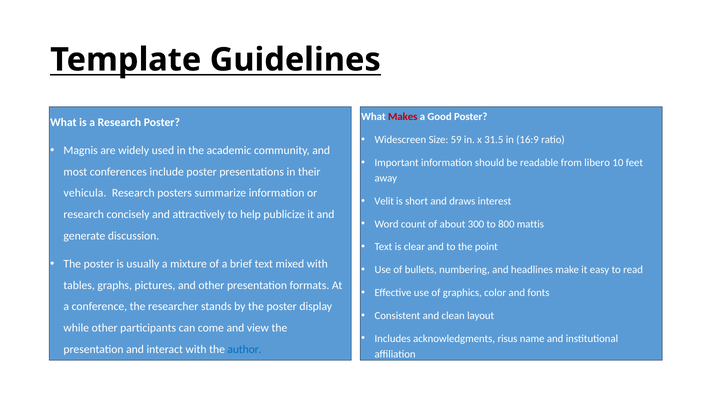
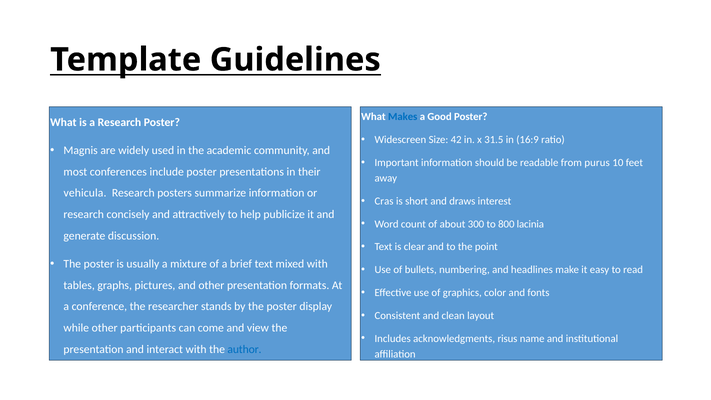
Makes colour: red -> blue
59: 59 -> 42
libero: libero -> purus
Velit: Velit -> Cras
mattis: mattis -> lacinia
